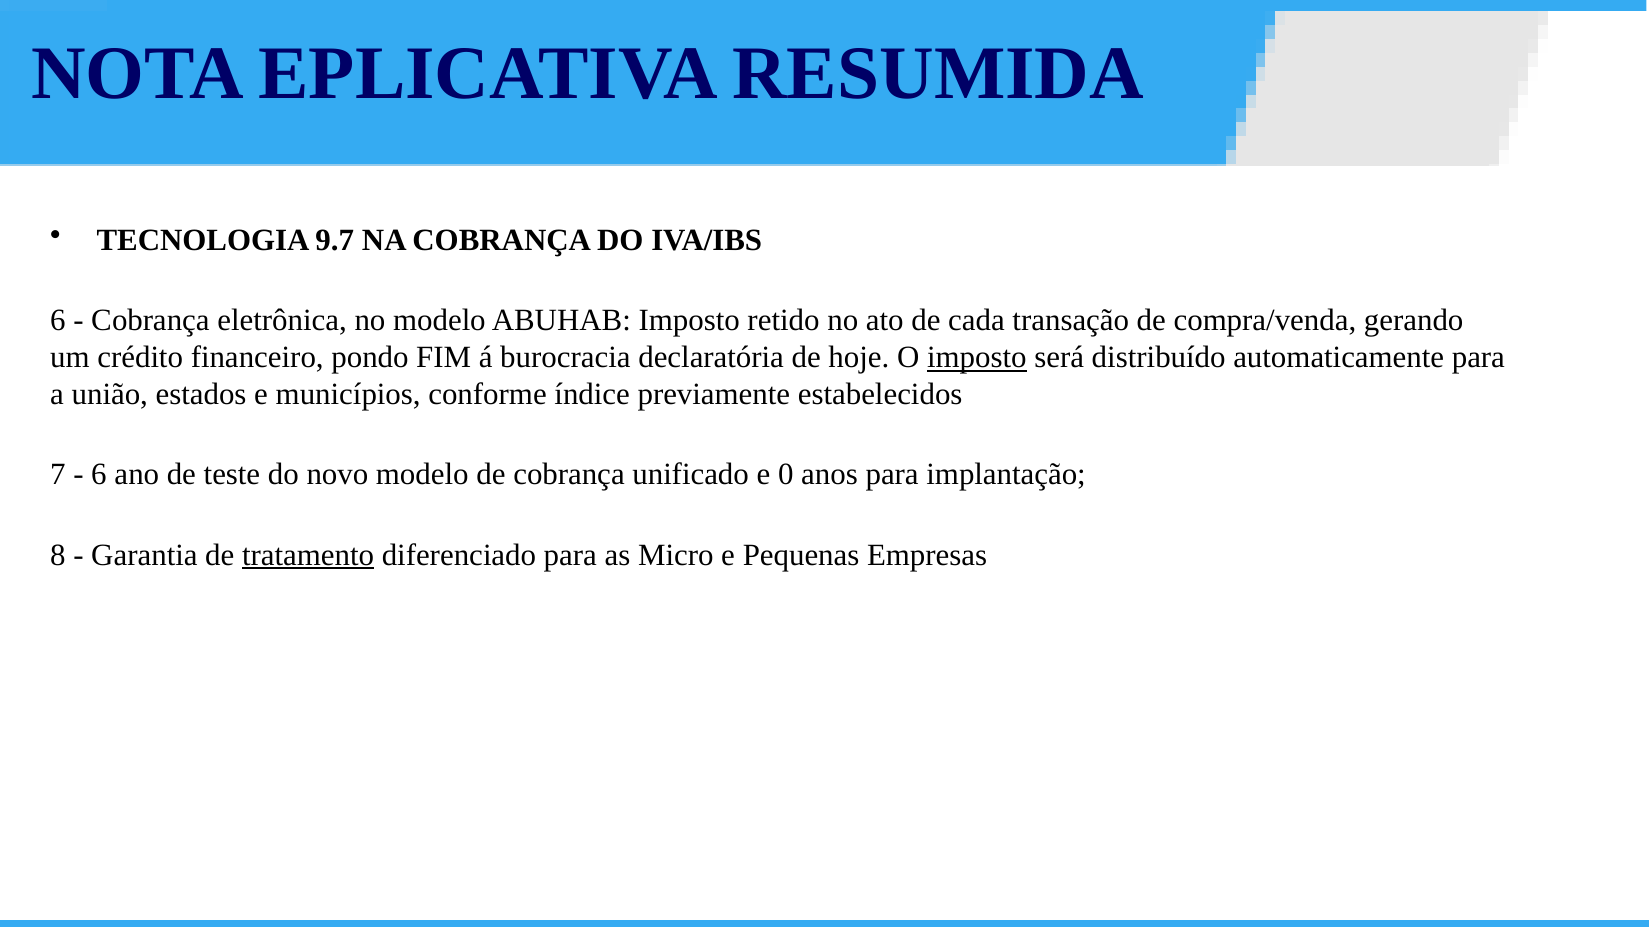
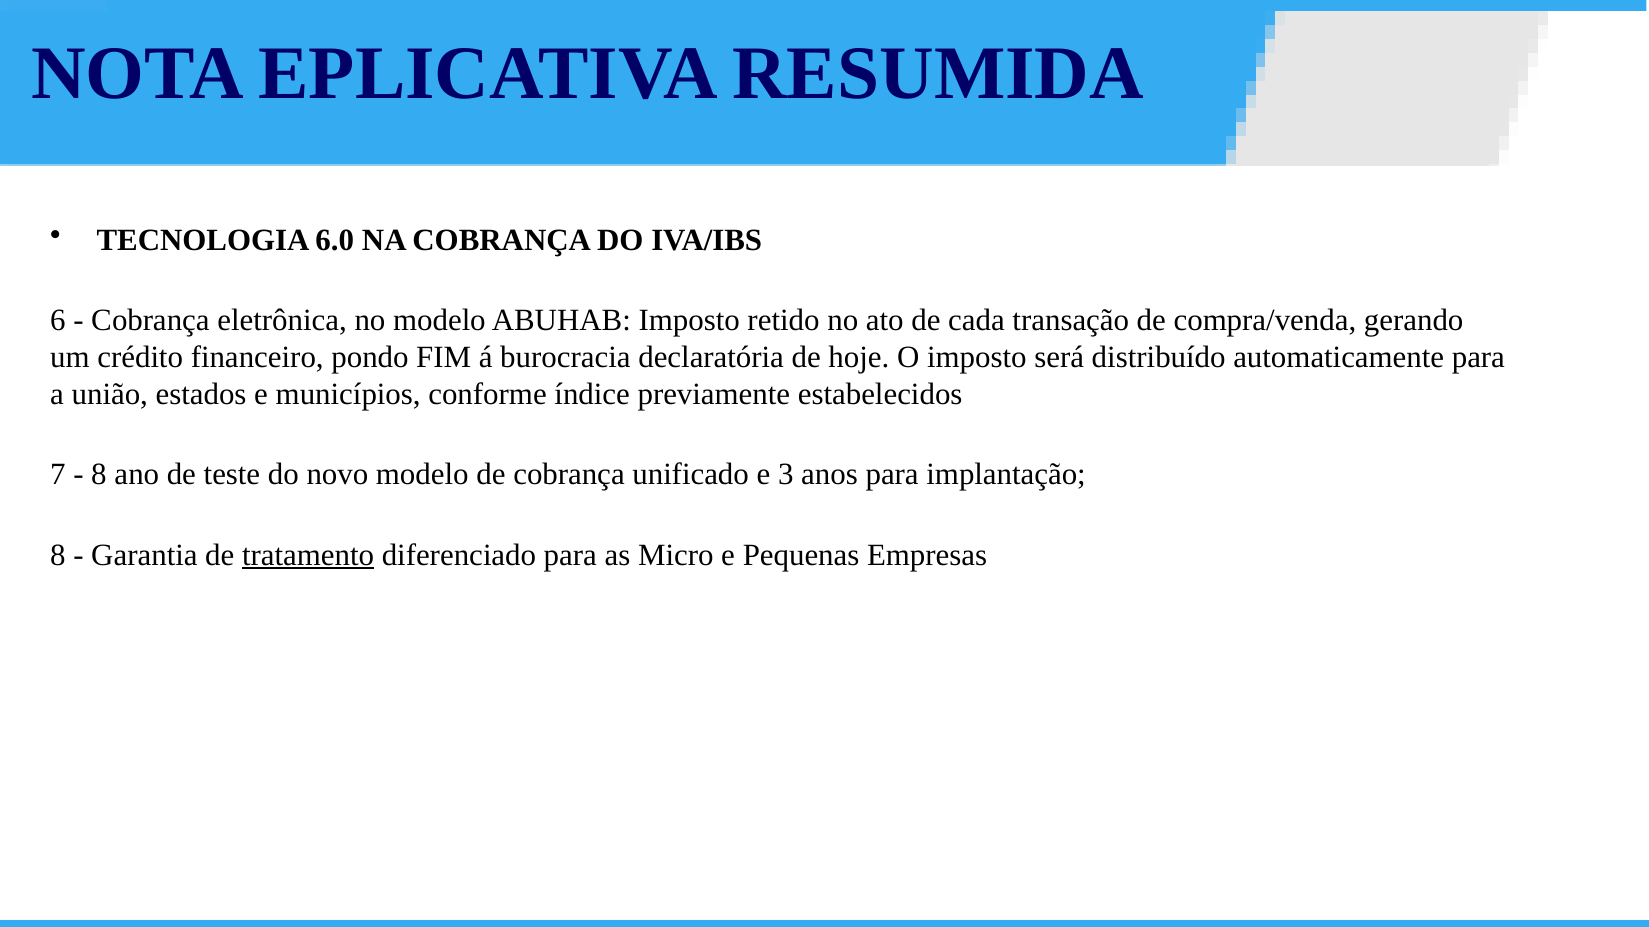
9.7: 9.7 -> 6.0
imposto at (977, 358) underline: present -> none
6 at (99, 475): 6 -> 8
0: 0 -> 3
